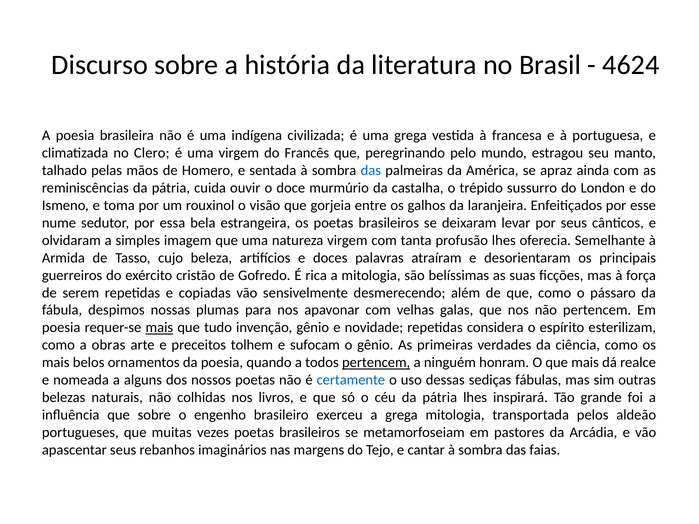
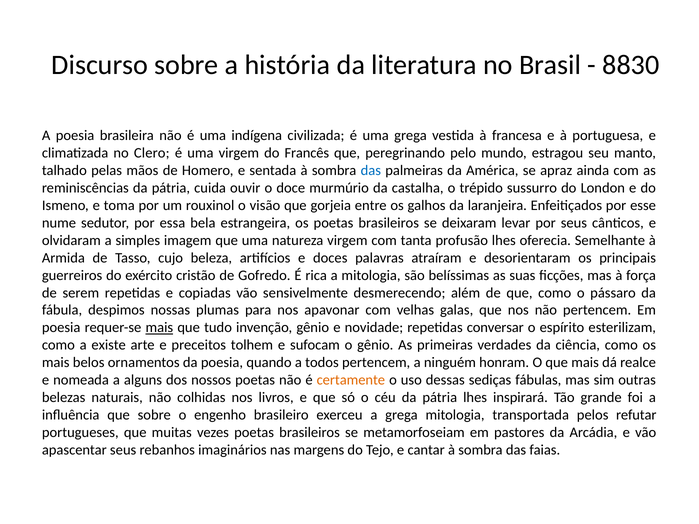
4624: 4624 -> 8830
considera: considera -> conversar
obras: obras -> existe
pertencem at (376, 363) underline: present -> none
certamente colour: blue -> orange
aldeão: aldeão -> refutar
